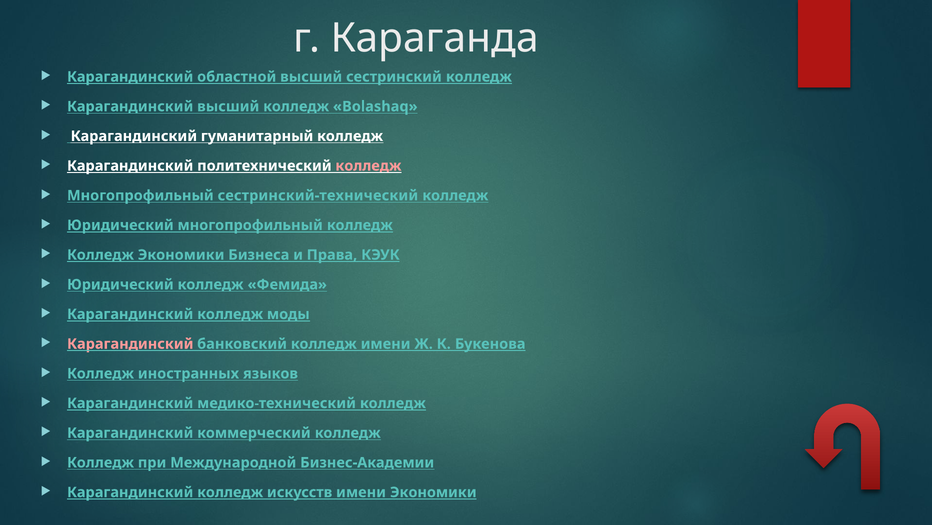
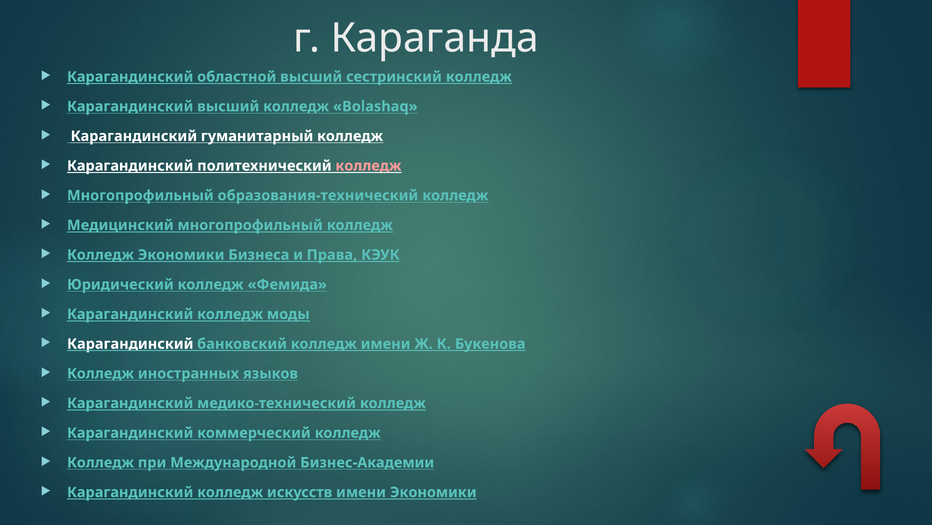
сестринский-технический: сестринский-технический -> образования-технический
Юридический at (120, 225): Юридический -> Медицинский
Карагандинский at (130, 343) colour: pink -> white
